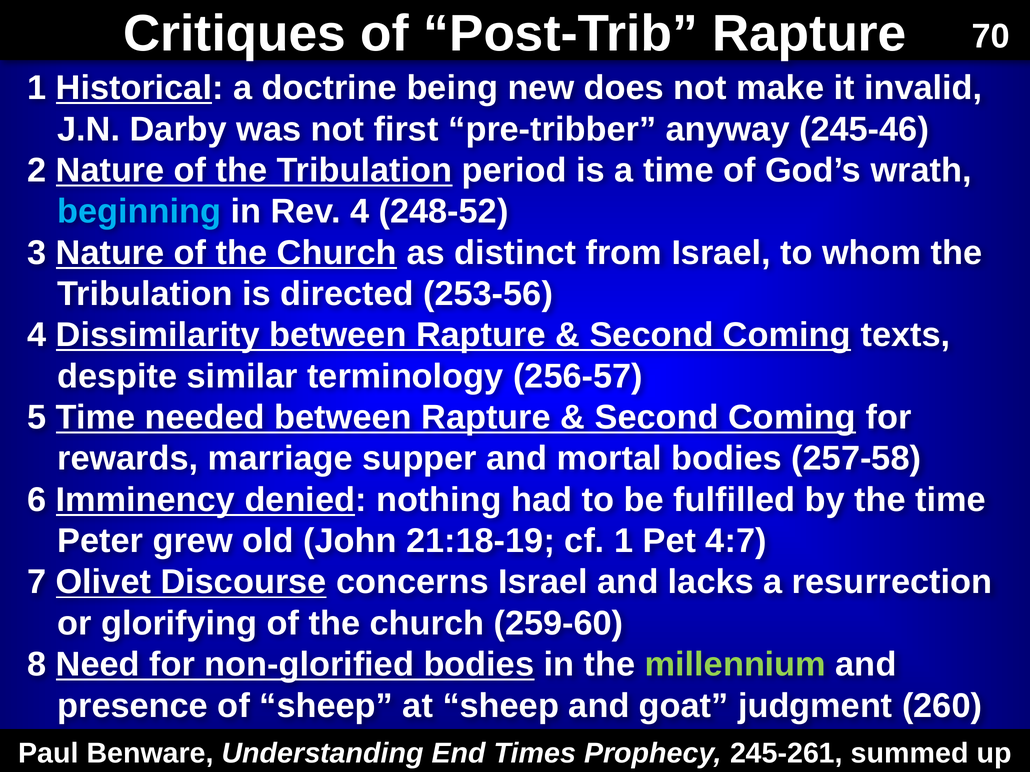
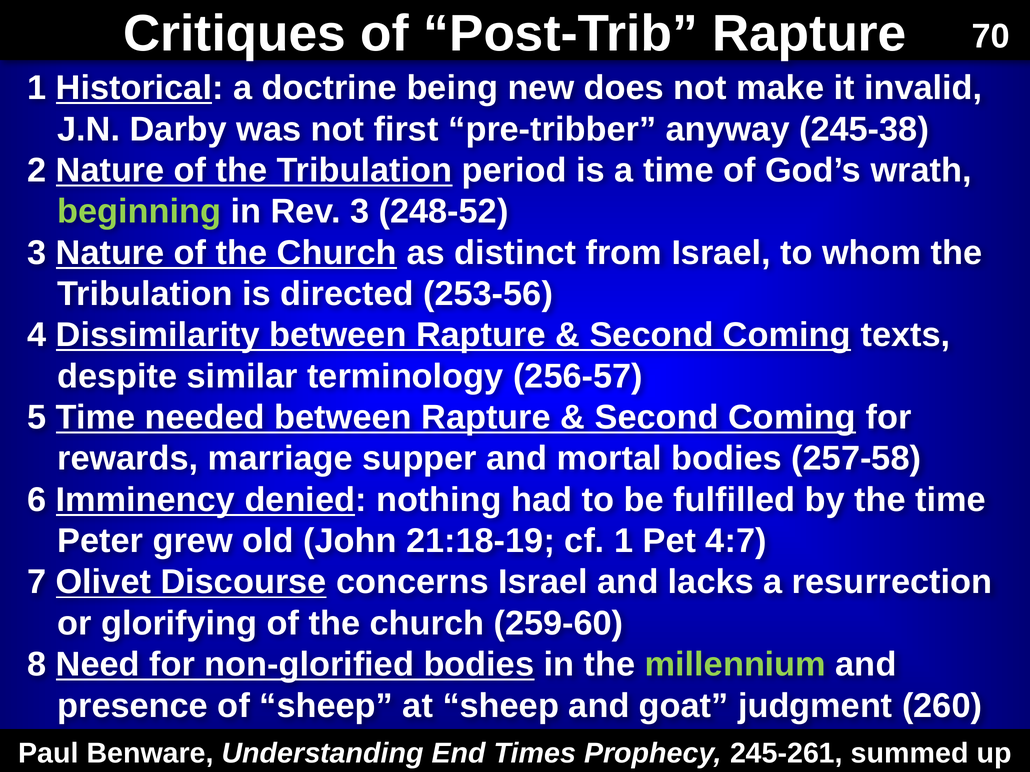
245-46: 245-46 -> 245-38
beginning colour: light blue -> light green
Rev 4: 4 -> 3
